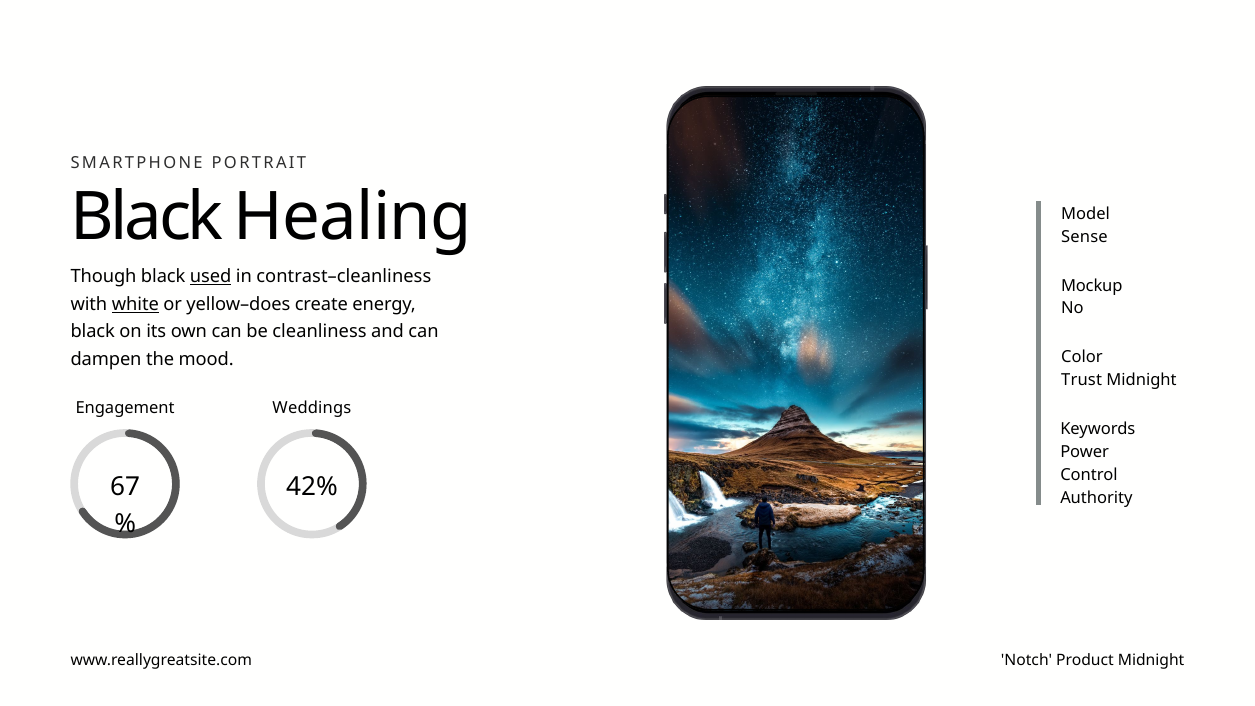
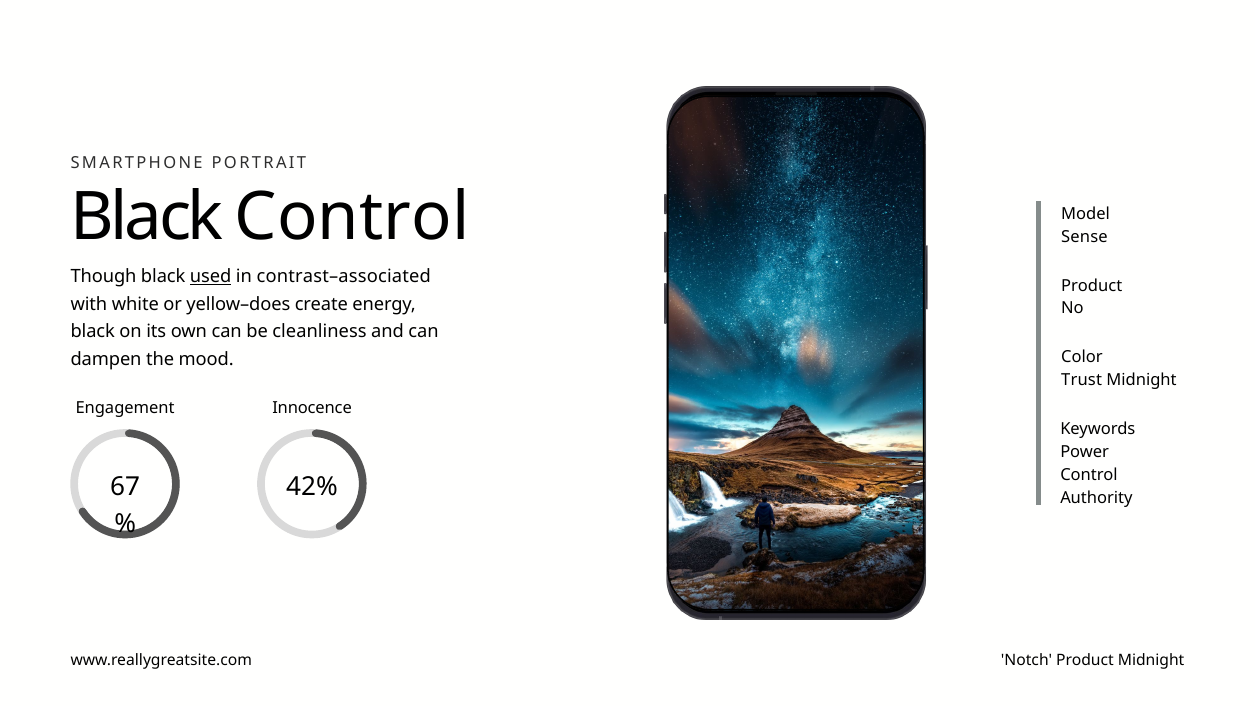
Black Healing: Healing -> Control
contrast–cleanliness: contrast–cleanliness -> contrast–associated
Mockup at (1092, 286): Mockup -> Product
white underline: present -> none
Weddings: Weddings -> Innocence
